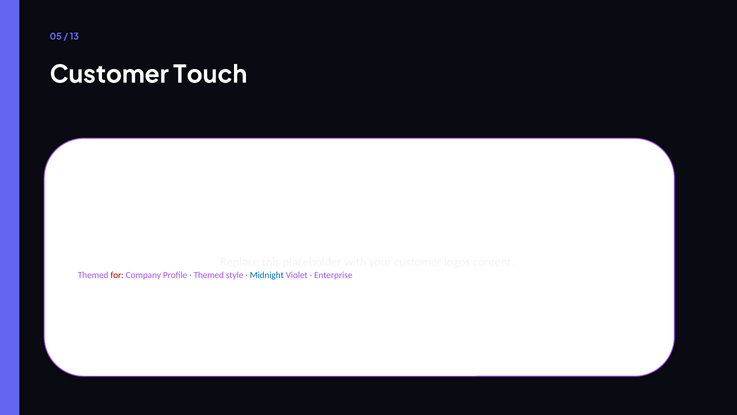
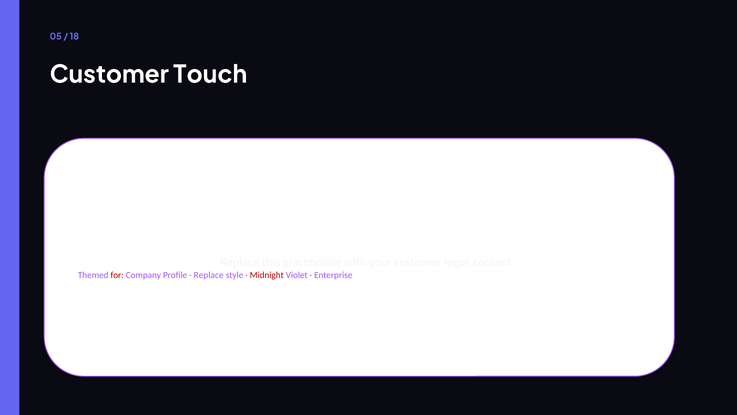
13: 13 -> 18
Themed at (209, 275): Themed -> Replace
Midnight colour: blue -> red
